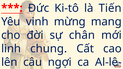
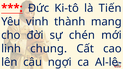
mừng: mừng -> thành
chân: chân -> chén
